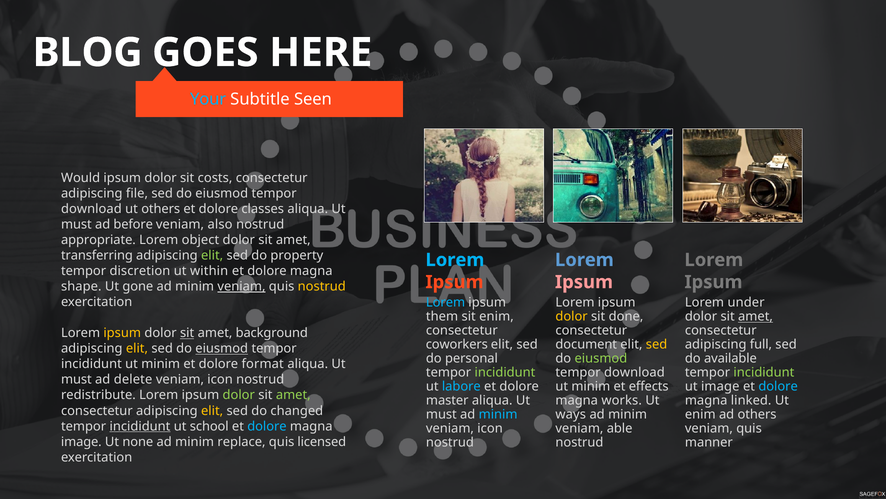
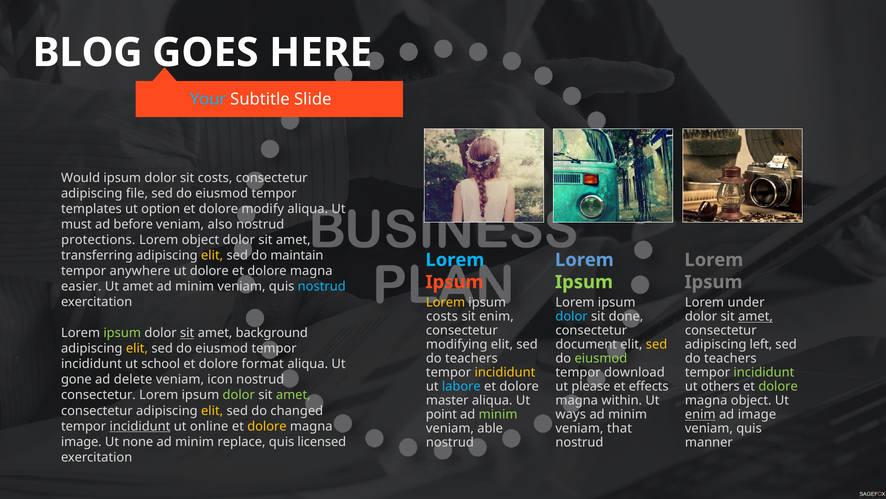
Seen: Seen -> Slide
download at (91, 209): download -> templates
ut others: others -> option
classes: classes -> modify
appropriate: appropriate -> protections
elit at (212, 255) colour: light green -> yellow
property: property -> maintain
discretion: discretion -> anywhere
ut within: within -> dolore
Ipsum at (584, 282) colour: pink -> light green
shape: shape -> easier
Ut gone: gone -> amet
veniam at (242, 286) underline: present -> none
nostrud at (322, 286) colour: yellow -> light blue
Lorem at (446, 302) colour: light blue -> yellow
them at (442, 316): them -> costs
dolor at (572, 316) colour: yellow -> light blue
ipsum at (122, 333) colour: yellow -> light green
coworkers: coworkers -> modifying
full: full -> left
eiusmod at (222, 348) underline: present -> none
personal at (471, 358): personal -> teachers
available at (730, 358): available -> teachers
incididunt ut minim: minim -> school
incididunt at (505, 372) colour: light green -> yellow
must at (76, 379): must -> gone
minim at (591, 386): minim -> please
ut image: image -> others
dolore at (778, 386) colour: light blue -> light green
redistribute at (98, 395): redistribute -> consectetur
works: works -> within
magna linked: linked -> object
must at (441, 414): must -> point
minim at (498, 414) colour: light blue -> light green
enim at (700, 414) underline: none -> present
ad others: others -> image
school: school -> online
dolore at (267, 426) colour: light blue -> yellow
icon at (490, 428): icon -> able
able: able -> that
